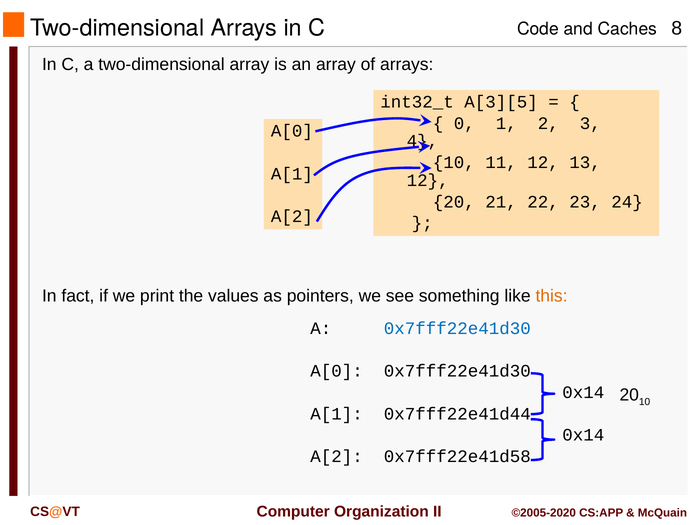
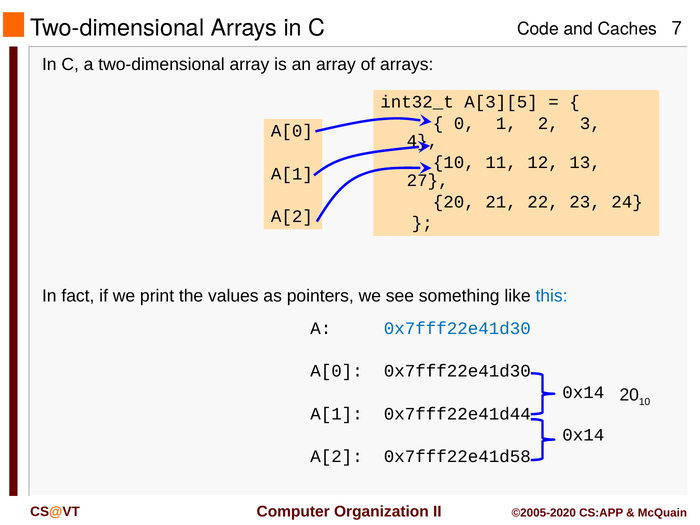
8: 8 -> 7
12 at (428, 180): 12 -> 27
this colour: orange -> blue
